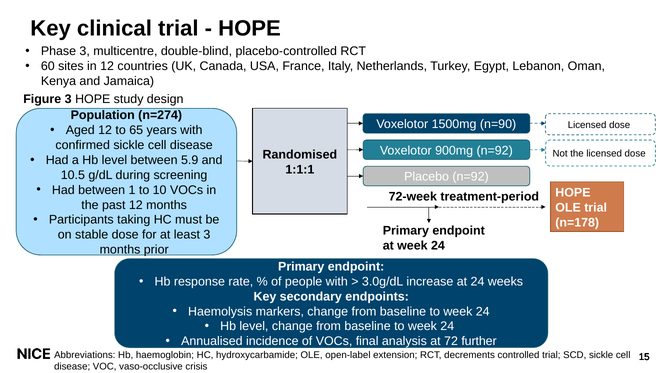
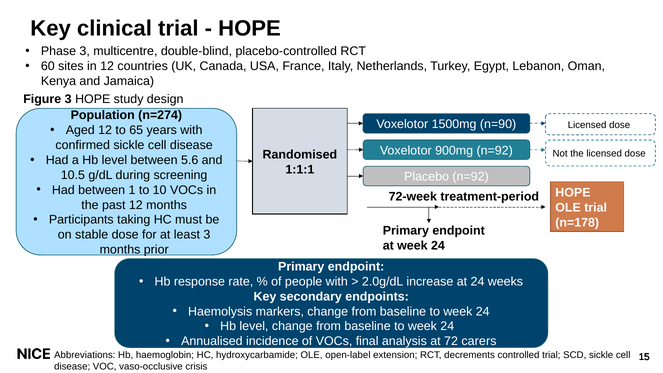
5.9: 5.9 -> 5.6
3.0g/dL: 3.0g/dL -> 2.0g/dL
further: further -> carers
